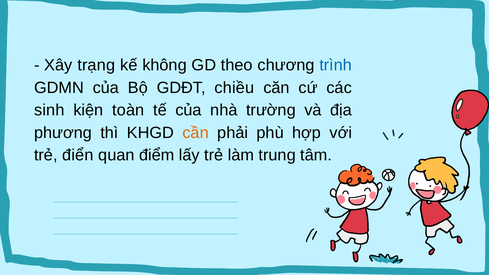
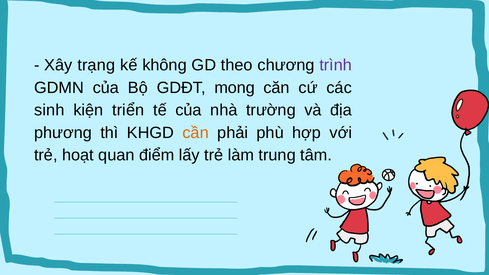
trình colour: blue -> purple
chiều: chiều -> mong
toàn: toàn -> triển
điển: điển -> hoạt
